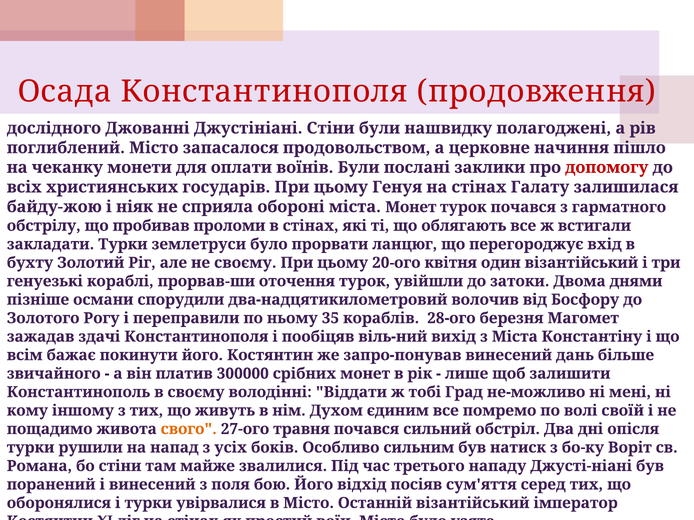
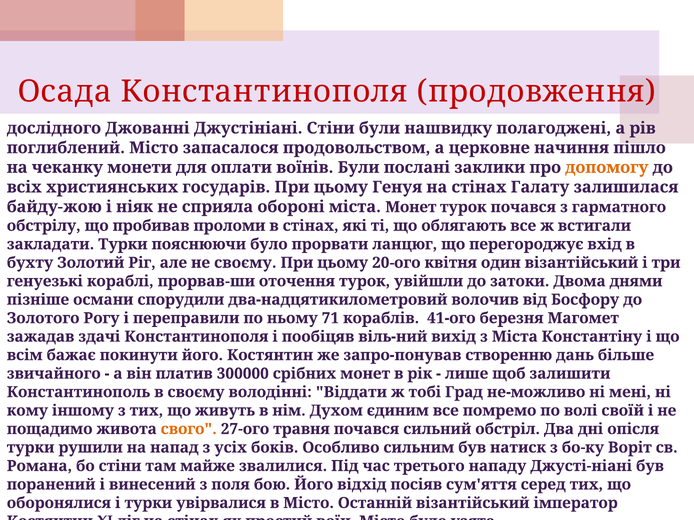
допомогу colour: red -> orange
землетруси: землетруси -> пояснюючи
35: 35 -> 71
28-ого: 28-ого -> 41-ого
запро-понував винесений: винесений -> створенню
